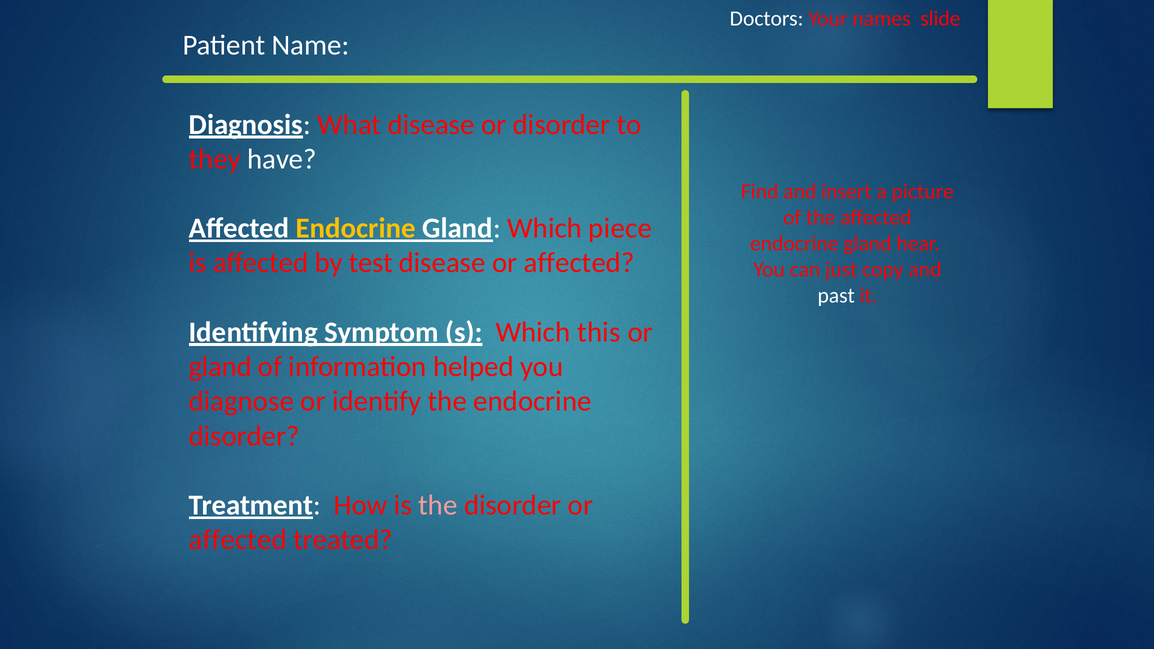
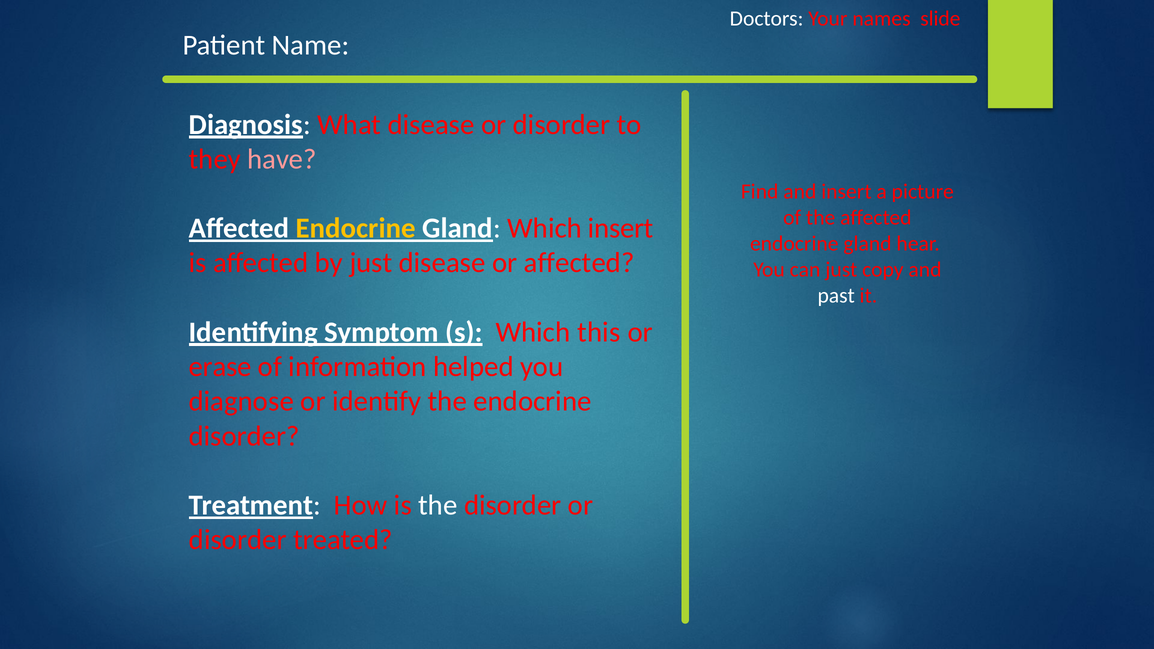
have colour: white -> pink
Which piece: piece -> insert
by test: test -> just
gland at (220, 367): gland -> erase
the at (438, 505) colour: pink -> white
affected at (238, 540): affected -> disorder
